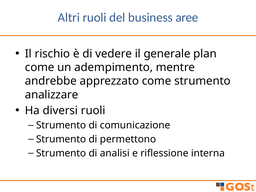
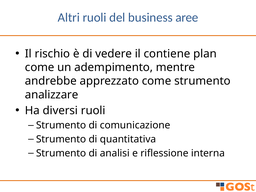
generale: generale -> contiene
permettono: permettono -> quantitativa
